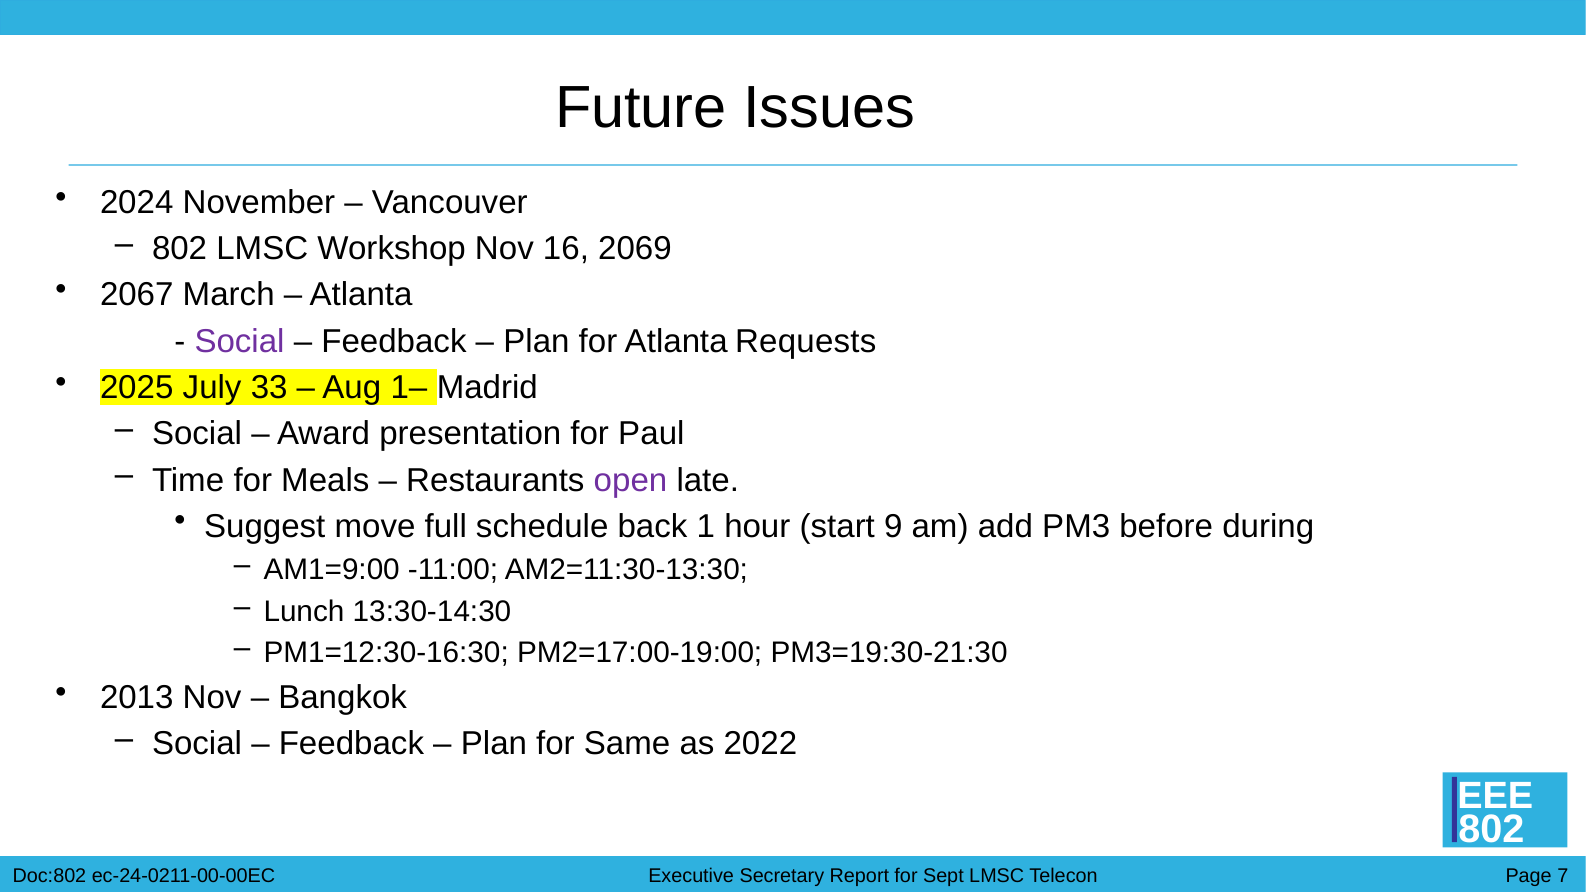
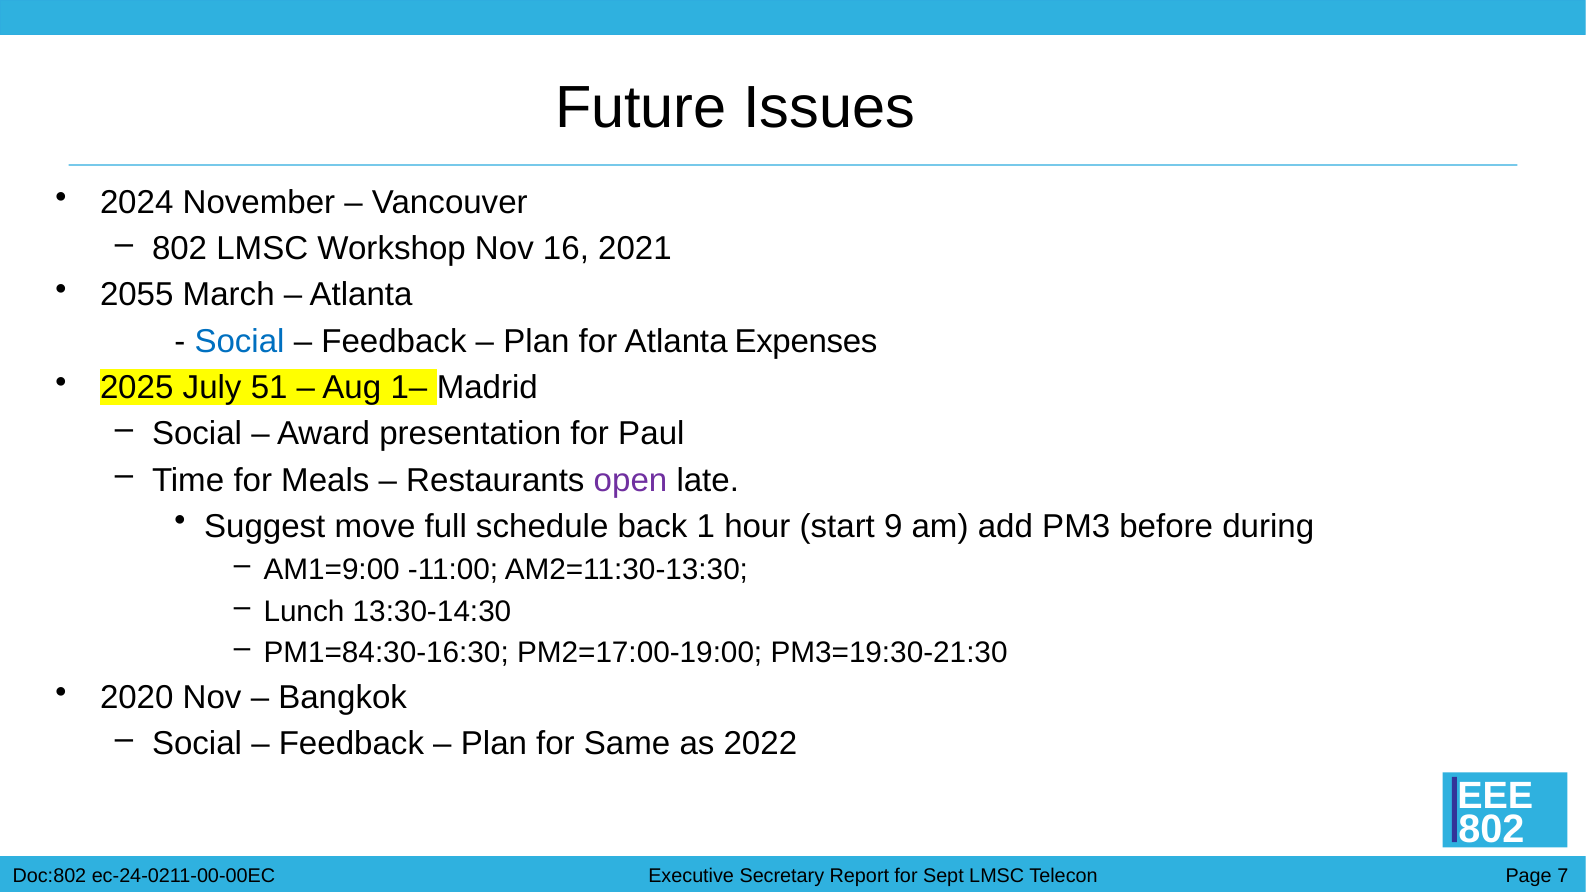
2069: 2069 -> 2021
2067: 2067 -> 2055
Social at (240, 341) colour: purple -> blue
Requests: Requests -> Expenses
33: 33 -> 51
PM1=12:30-16:30: PM1=12:30-16:30 -> PM1=84:30-16:30
2013: 2013 -> 2020
